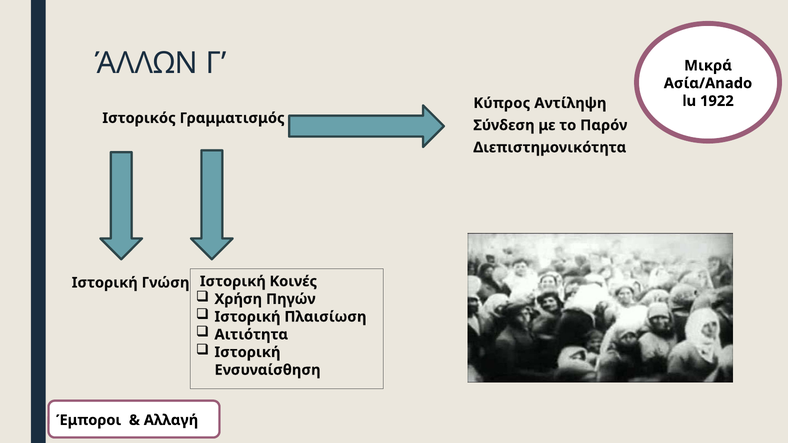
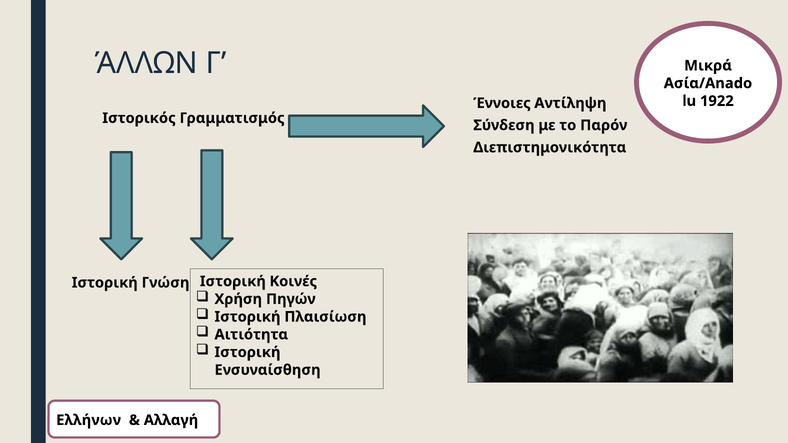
Κύπρος: Κύπρος -> Έννοιες
Έμποροι: Έμποροι -> Ελλήνων
